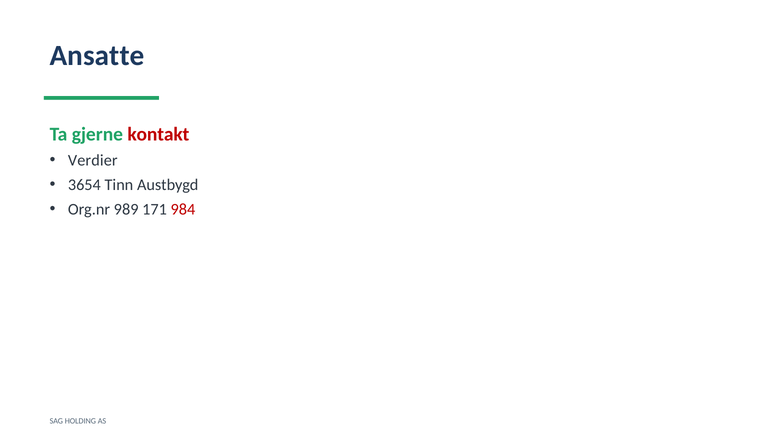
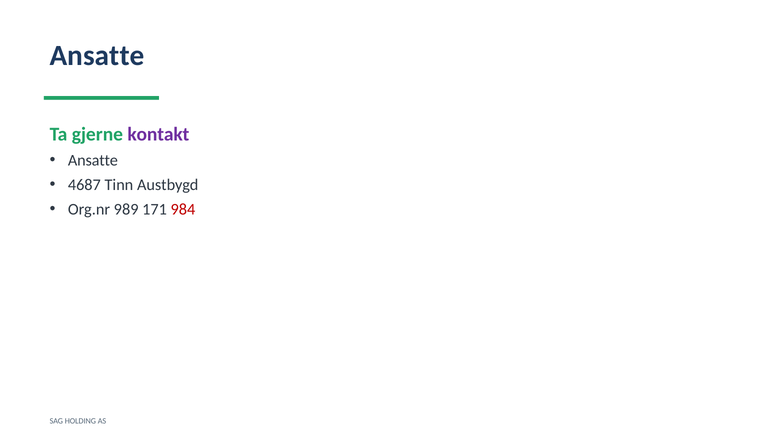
kontakt colour: red -> purple
Verdier at (93, 160): Verdier -> Ansatte
3654: 3654 -> 4687
